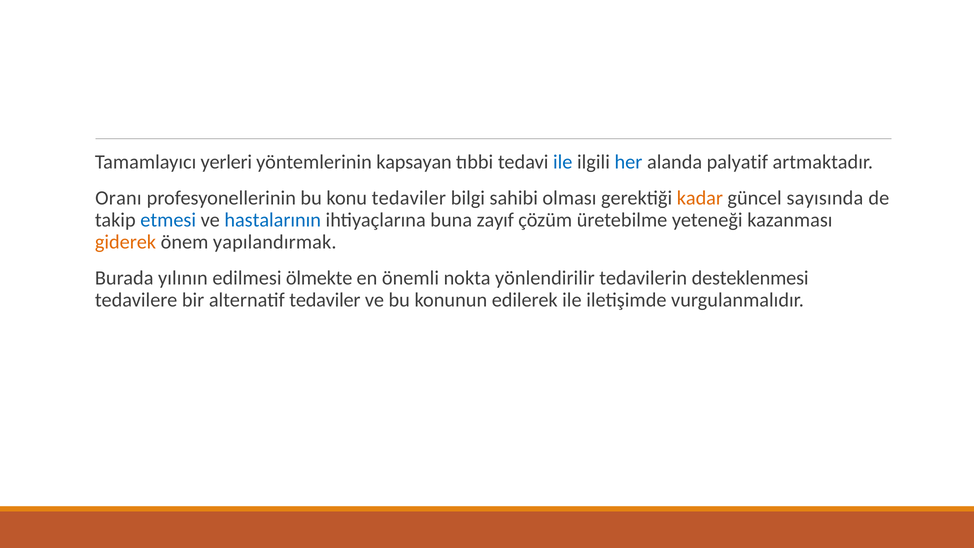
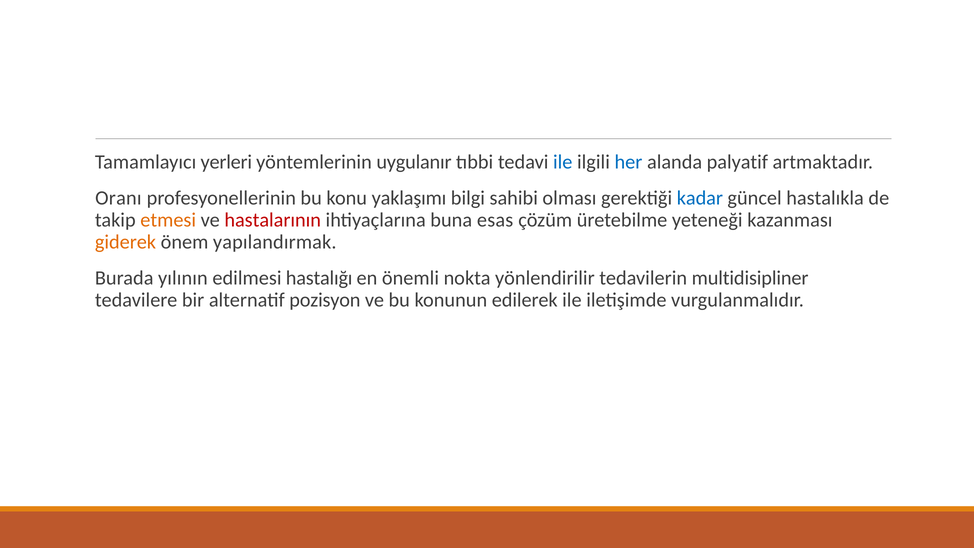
kapsayan: kapsayan -> uygulanır
konu tedaviler: tedaviler -> yaklaşımı
kadar colour: orange -> blue
sayısında: sayısında -> hastalıkla
etmesi colour: blue -> orange
hastalarının colour: blue -> red
zayıf: zayıf -> esas
ölmekte: ölmekte -> hastalığı
desteklenmesi: desteklenmesi -> multidisipliner
alternatif tedaviler: tedaviler -> pozisyon
